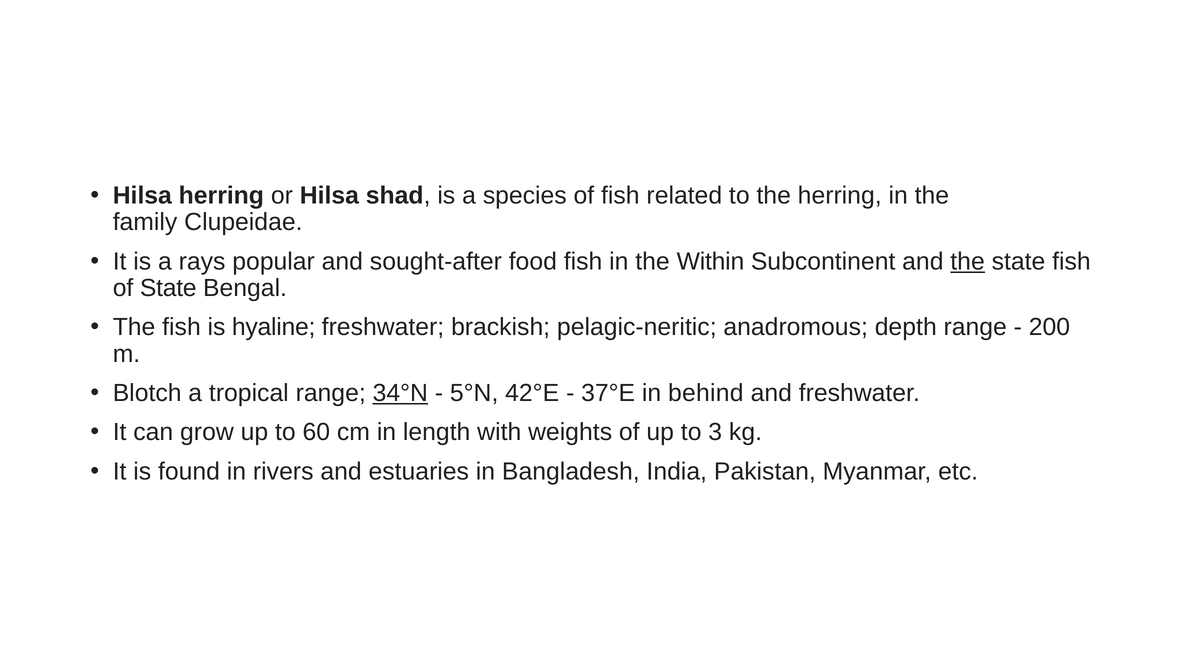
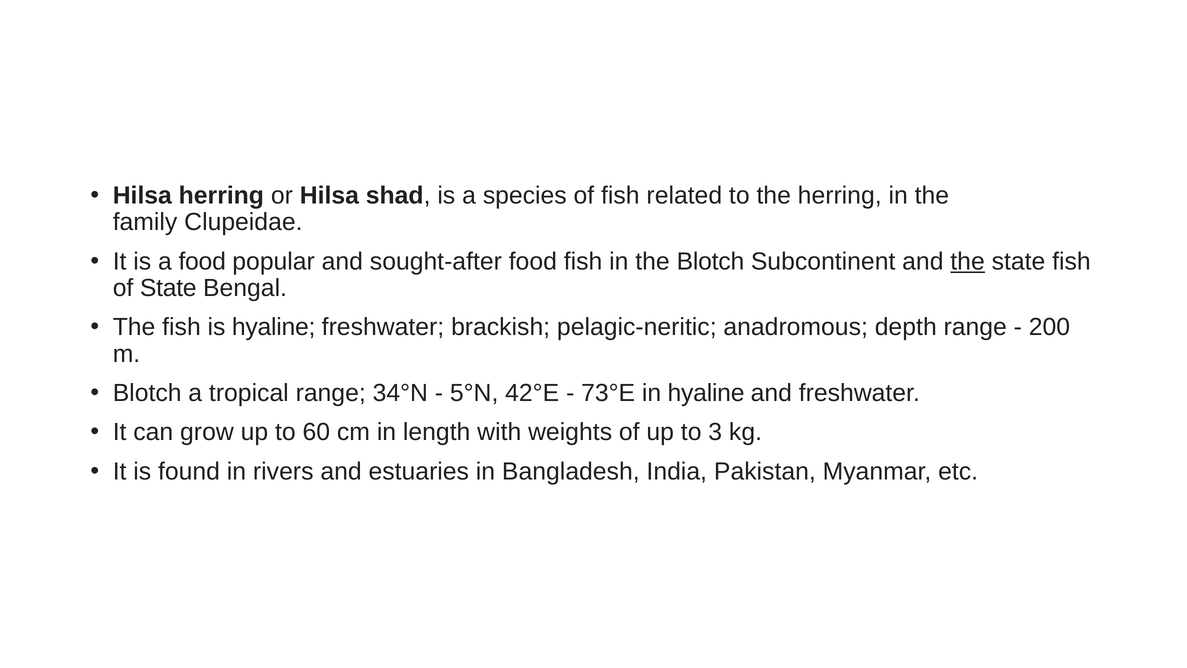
a rays: rays -> food
the Within: Within -> Blotch
34°N underline: present -> none
37°E: 37°E -> 73°E
in behind: behind -> hyaline
